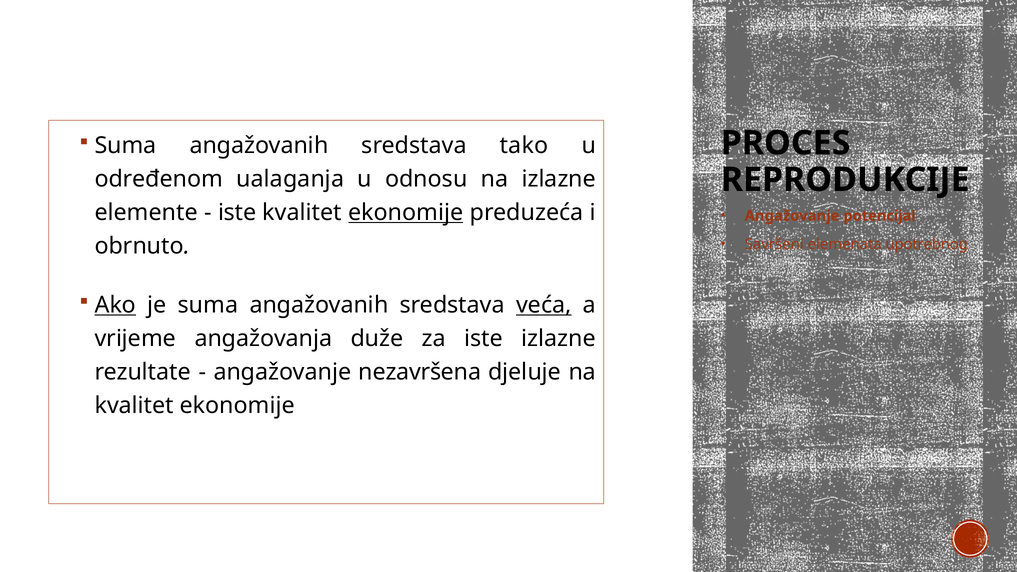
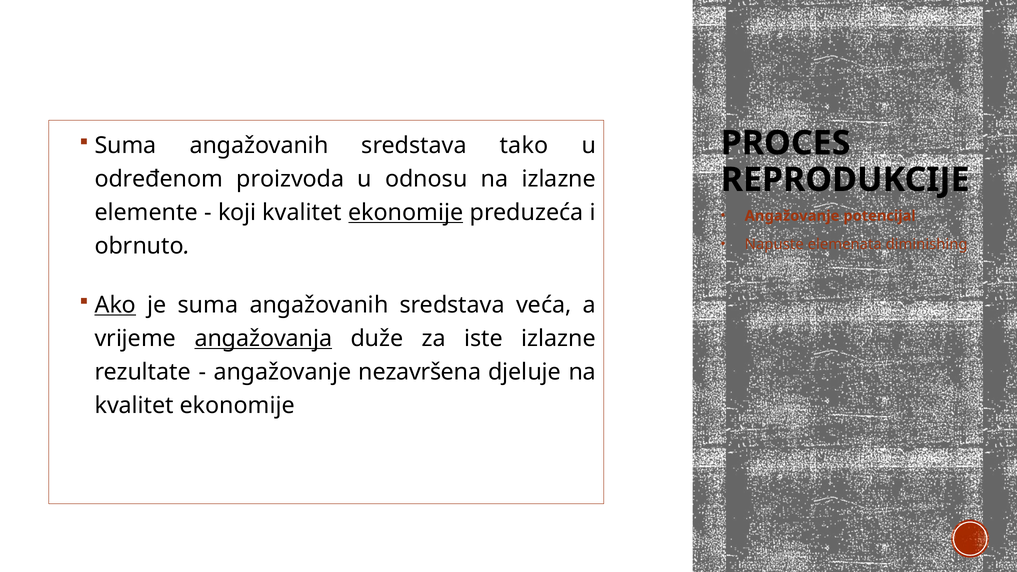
ualaganja: ualaganja -> proizvoda
iste at (237, 213): iste -> koji
Savršeni: Savršeni -> Napuste
upotrebnog: upotrebnog -> diminishing
veća underline: present -> none
angažovanja underline: none -> present
